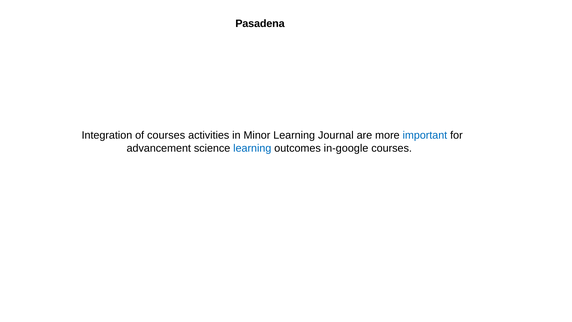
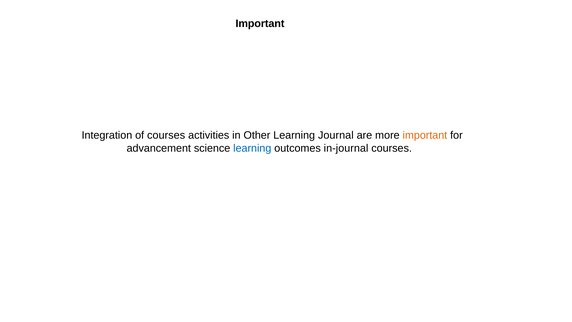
Pasadena at (260, 24): Pasadena -> Important
Minor: Minor -> Other
important at (425, 135) colour: blue -> orange
in-google: in-google -> in-journal
